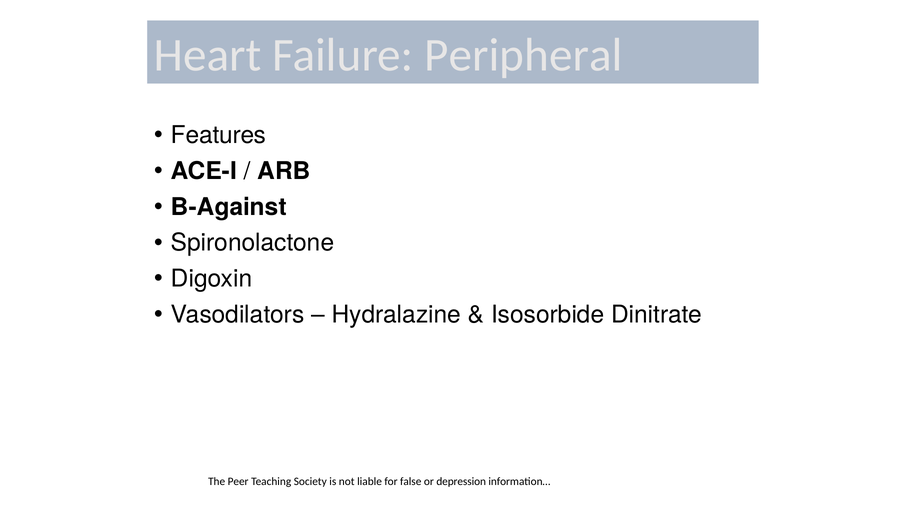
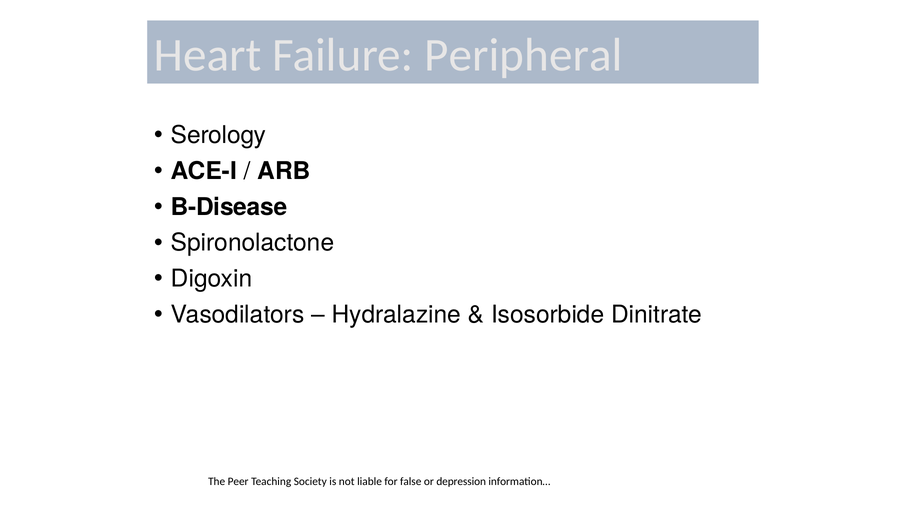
Features: Features -> Serology
B-Against: B-Against -> B-Disease
